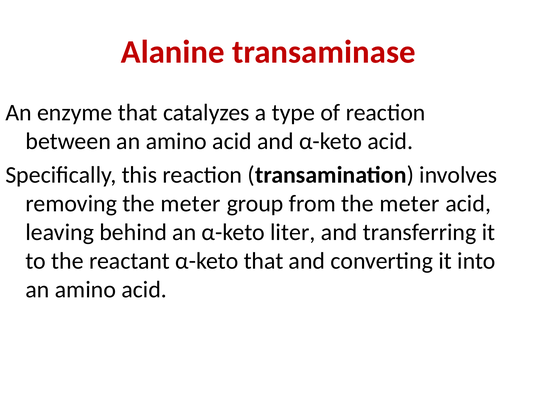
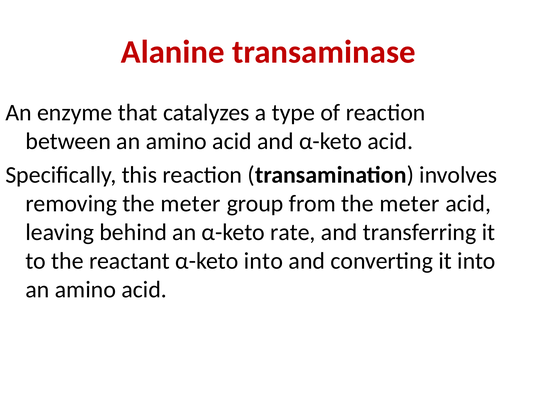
liter: liter -> rate
α-keto that: that -> into
